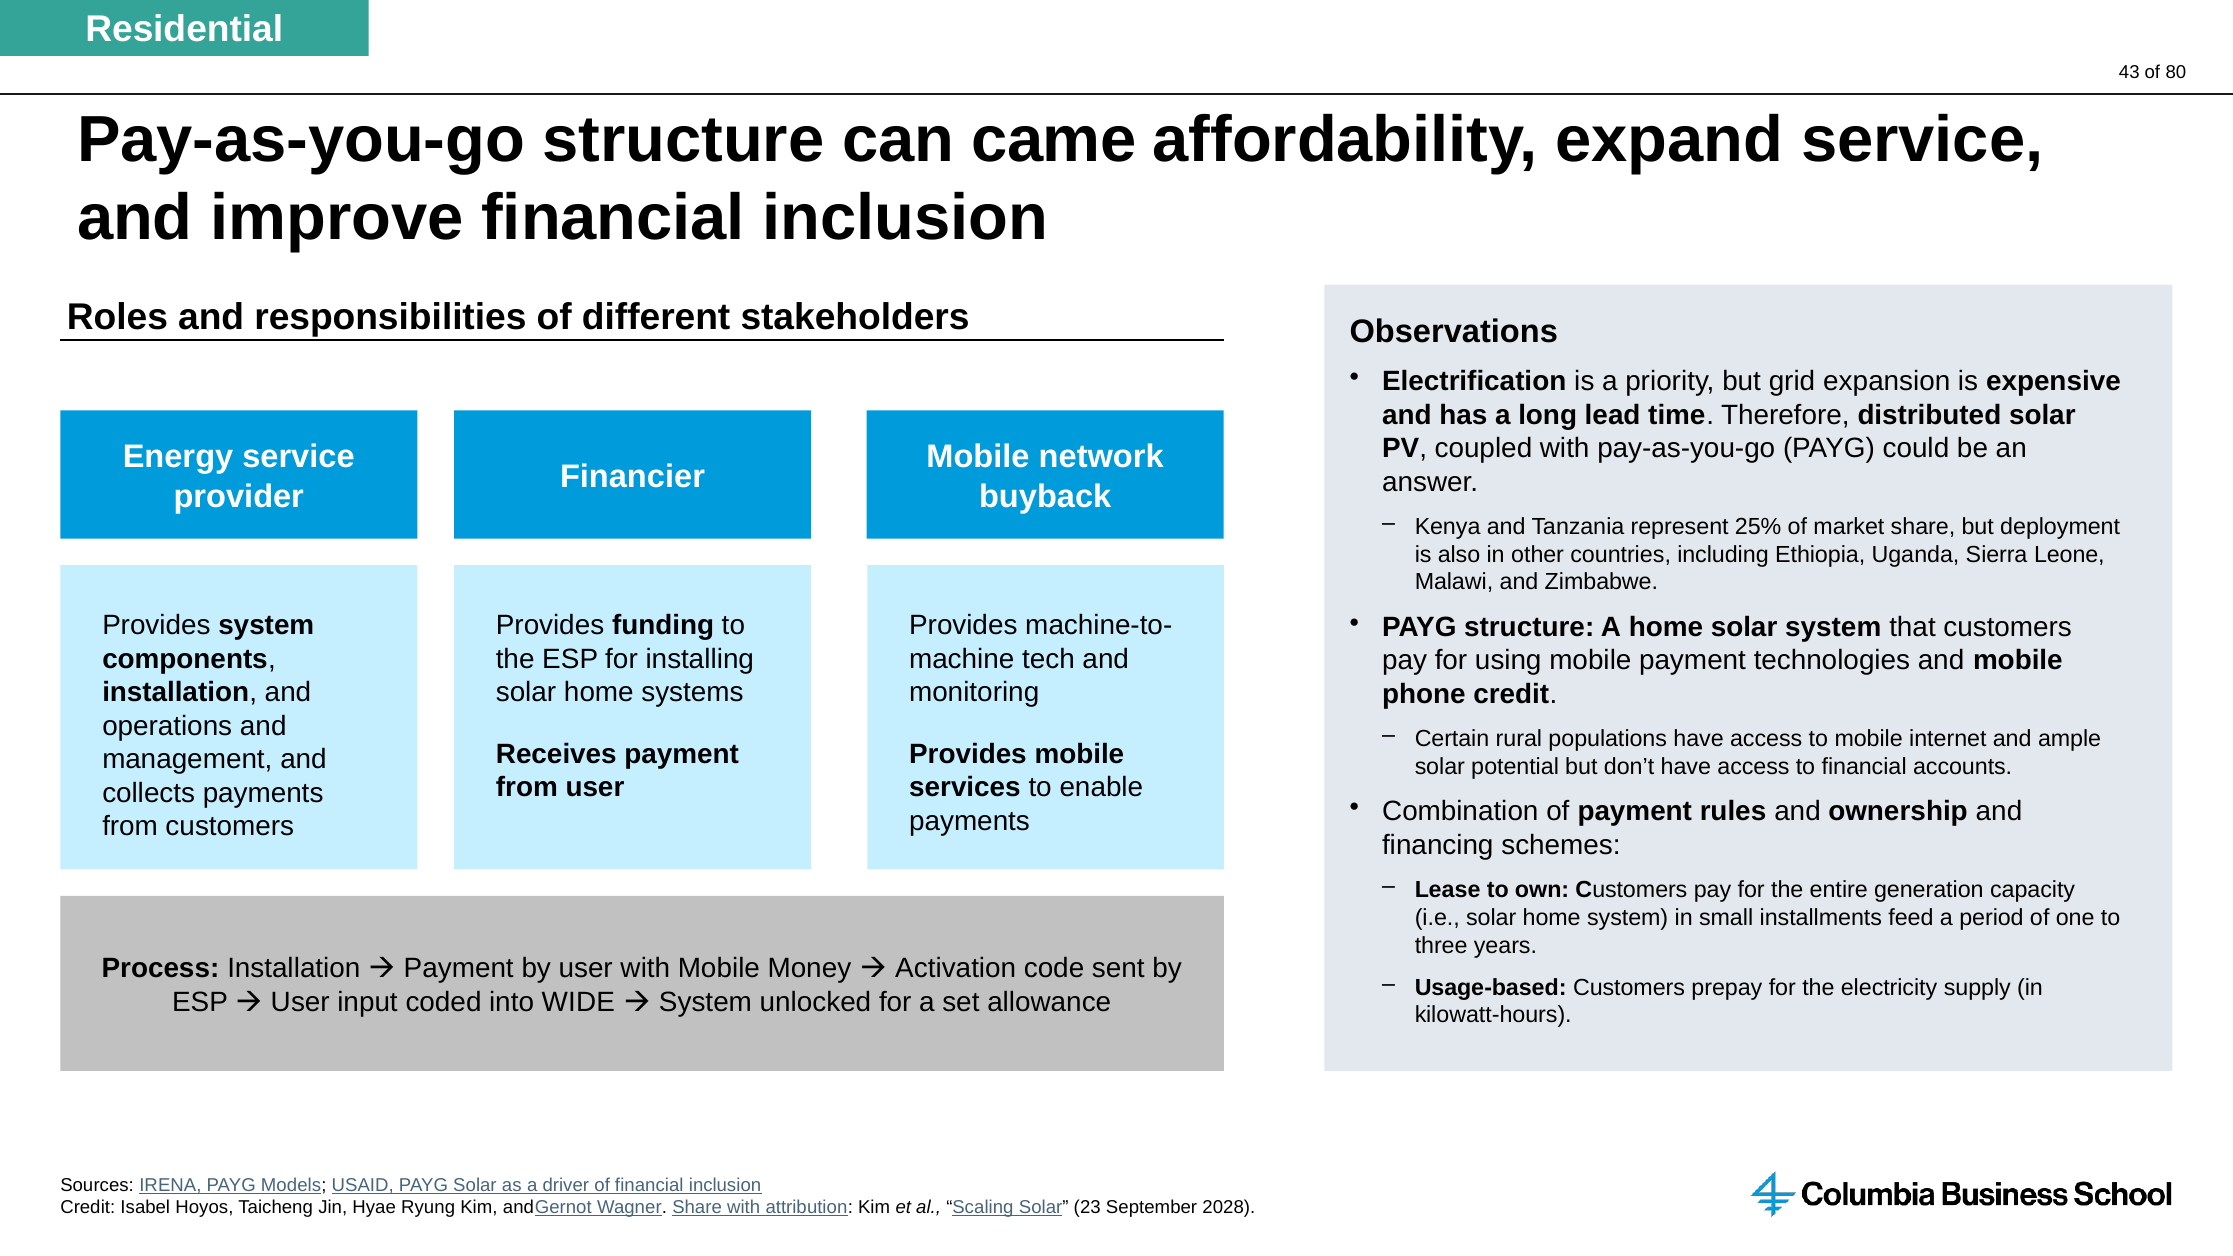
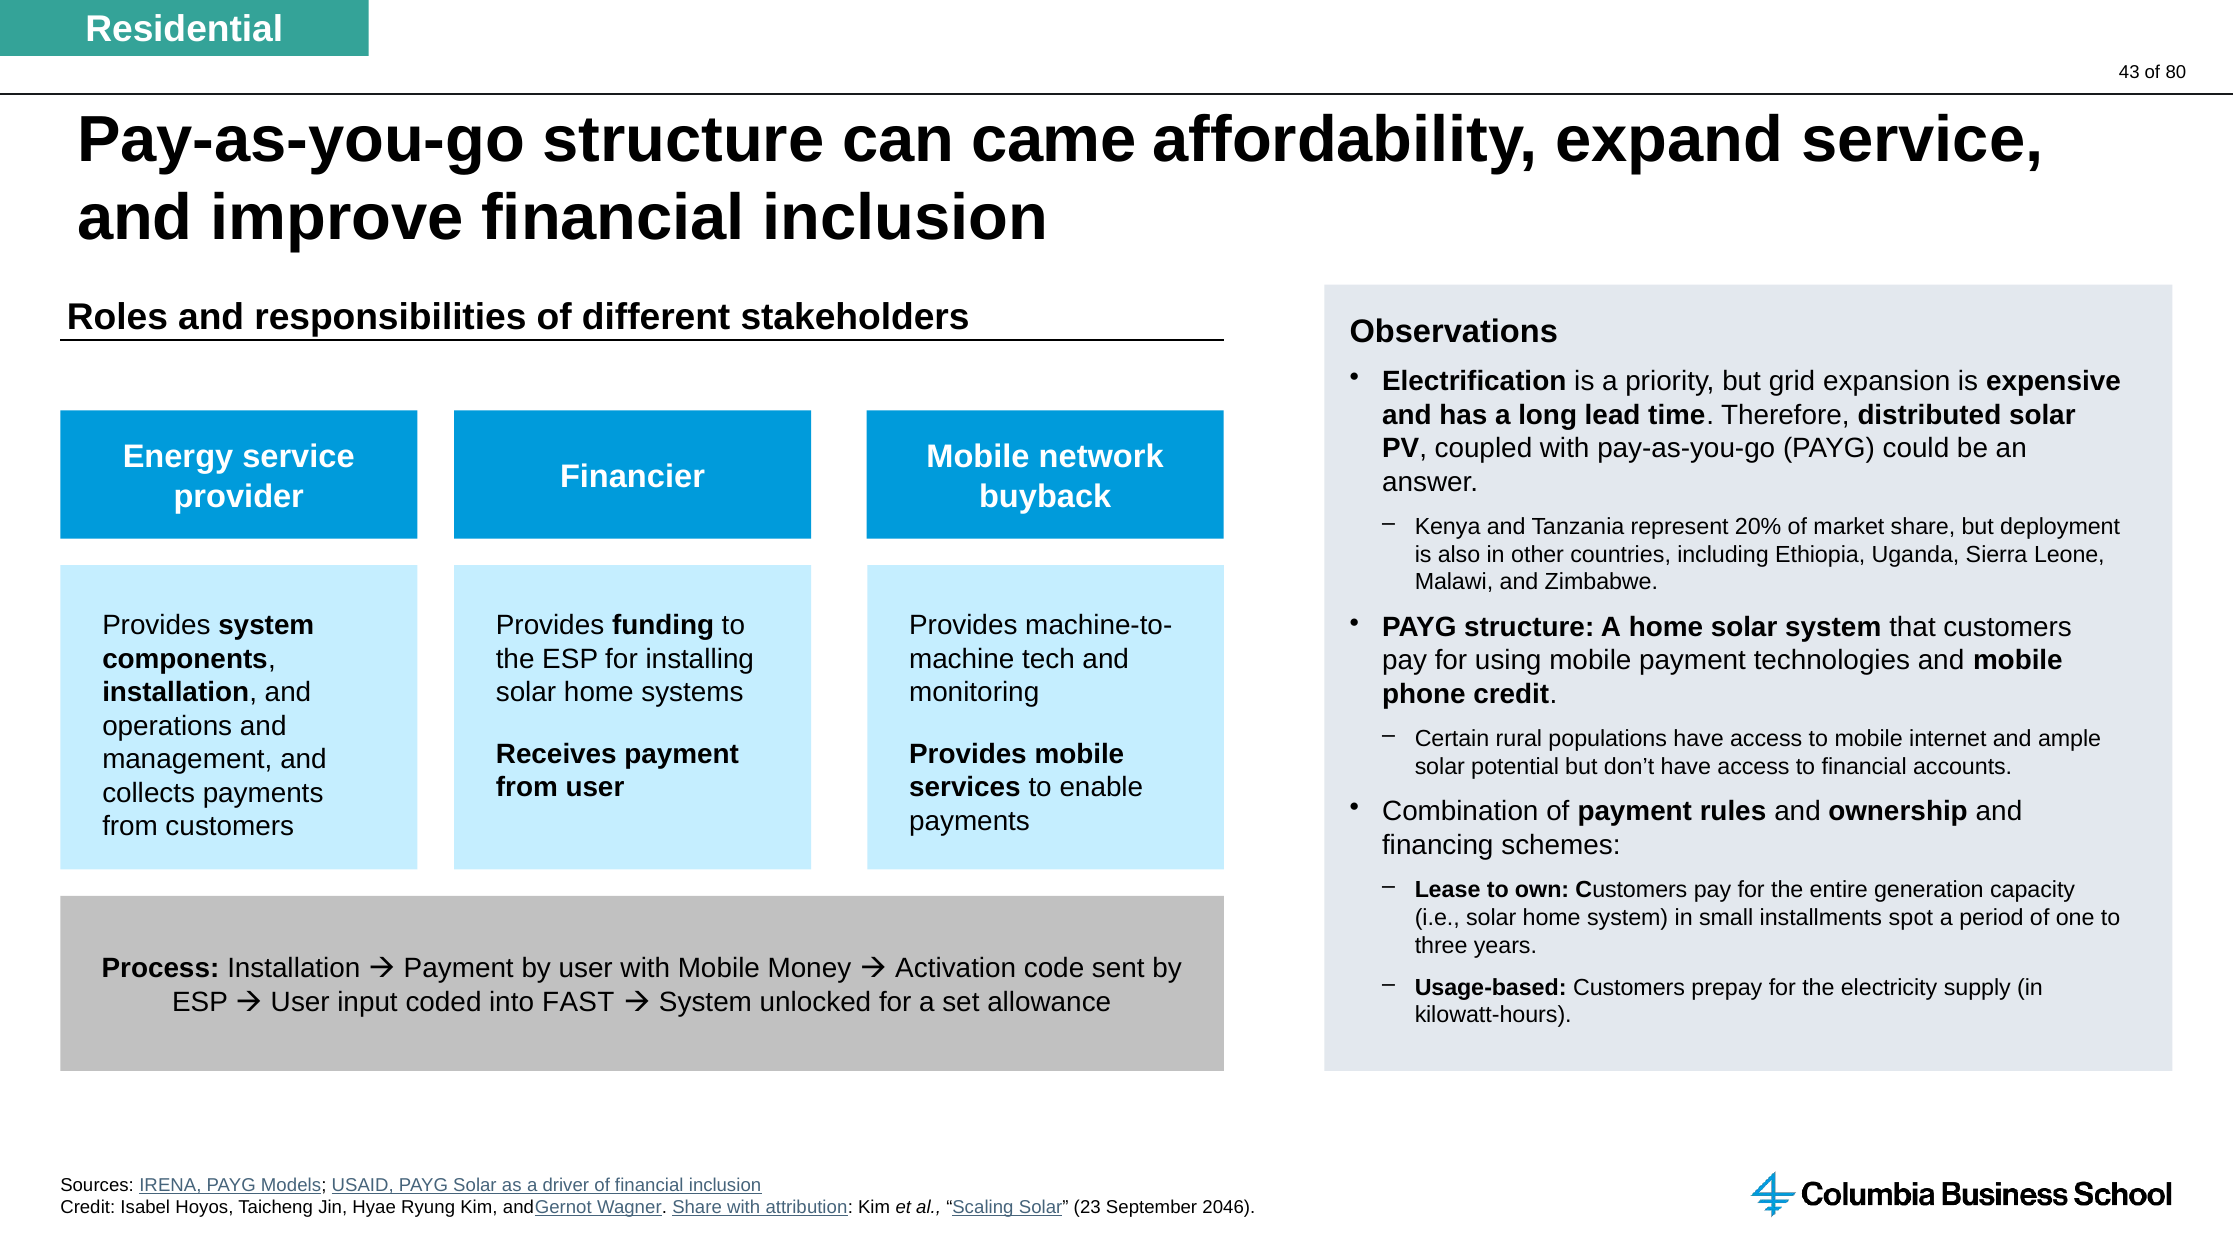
25%: 25% -> 20%
feed: feed -> spot
WIDE: WIDE -> FAST
2028: 2028 -> 2046
